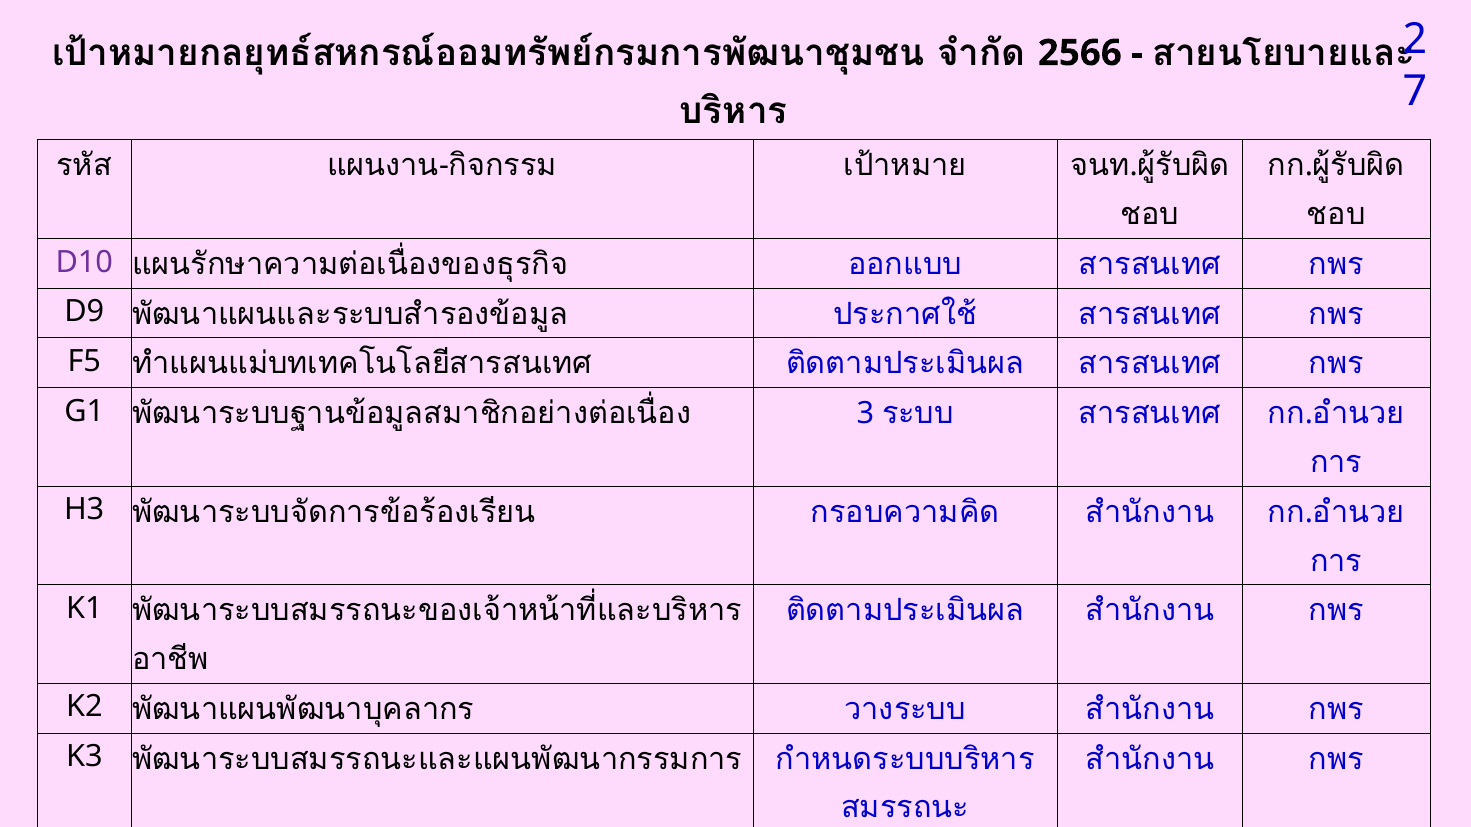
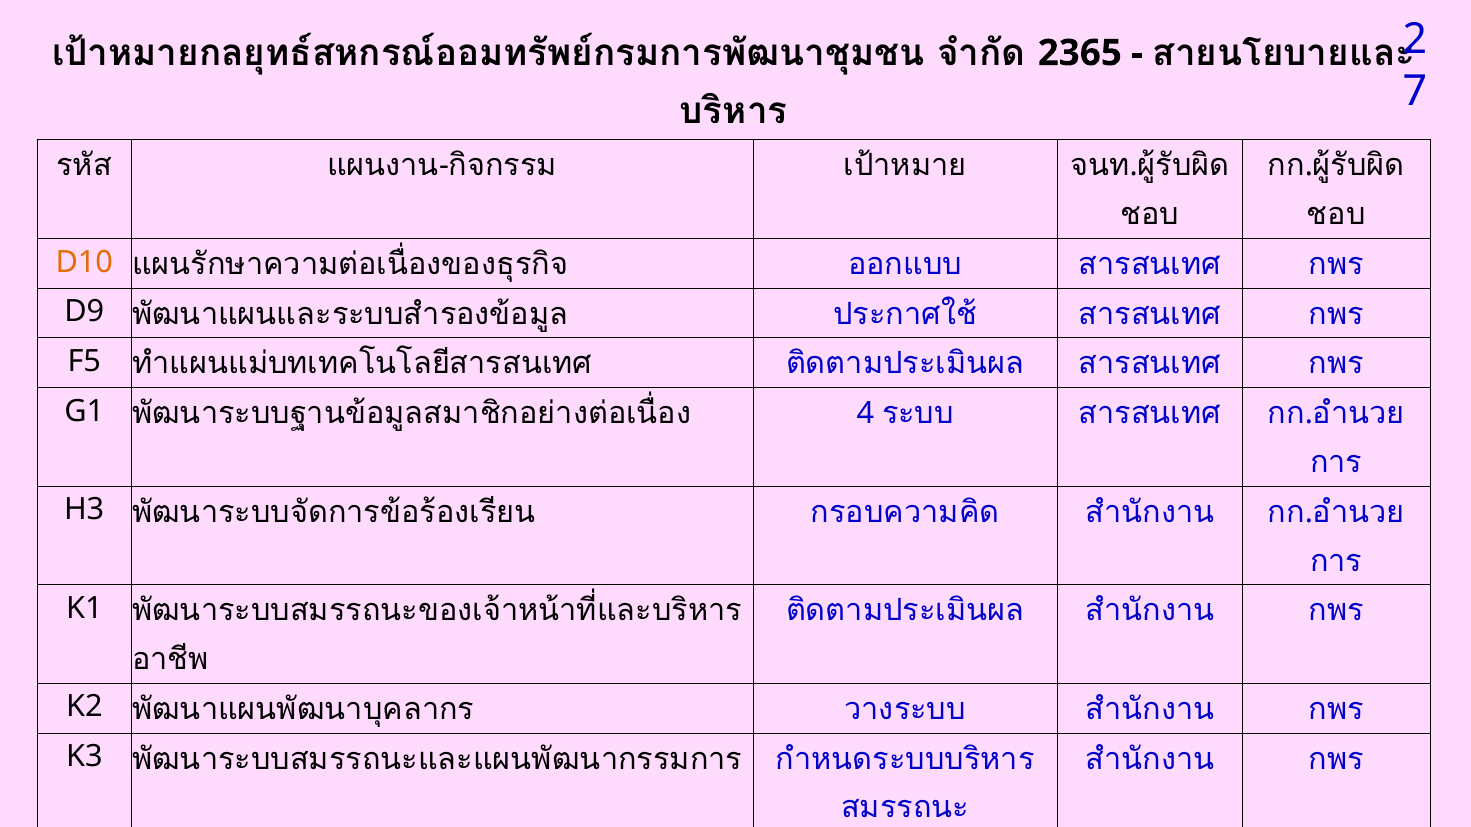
2566: 2566 -> 2365
D10 colour: purple -> orange
3: 3 -> 4
